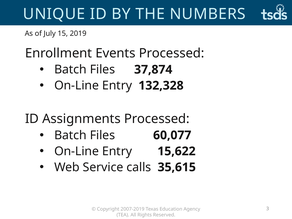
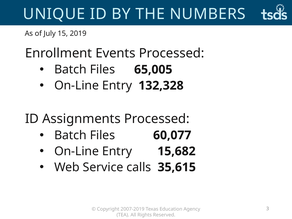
37,874: 37,874 -> 65,005
15,622: 15,622 -> 15,682
